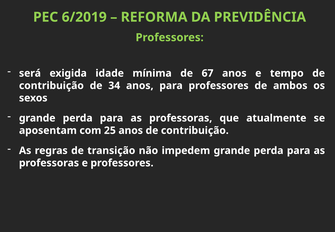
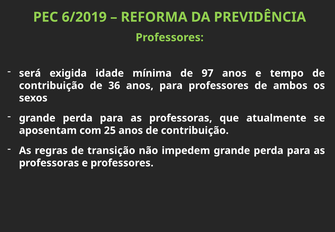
67: 67 -> 97
34: 34 -> 36
